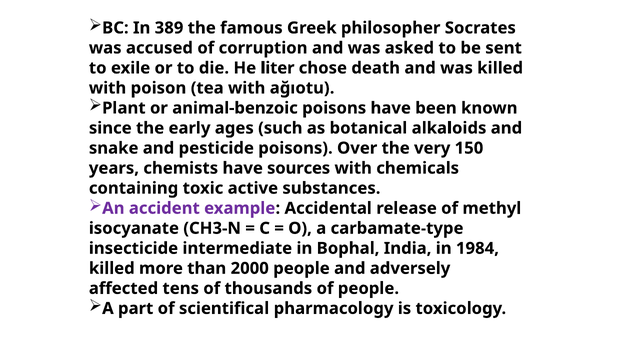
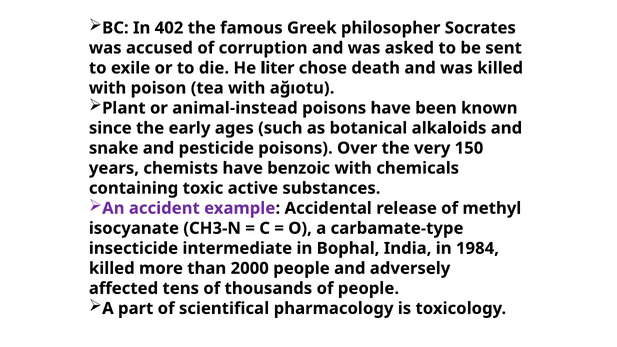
389: 389 -> 402
animal-benzoic: animal-benzoic -> animal-instead
sources: sources -> benzoic
